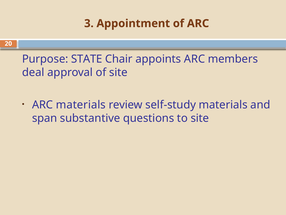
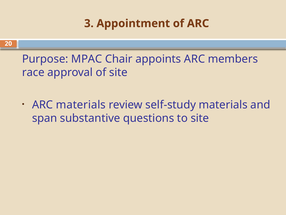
STATE: STATE -> MPAC
deal: deal -> race
